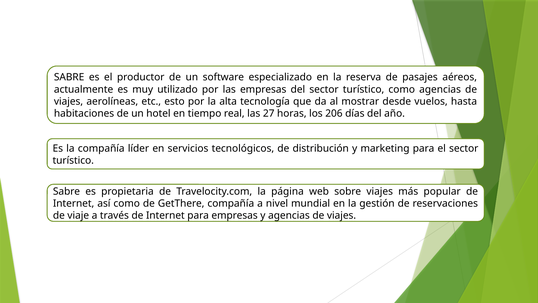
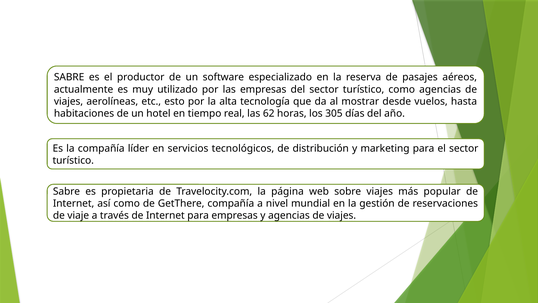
27: 27 -> 62
206: 206 -> 305
